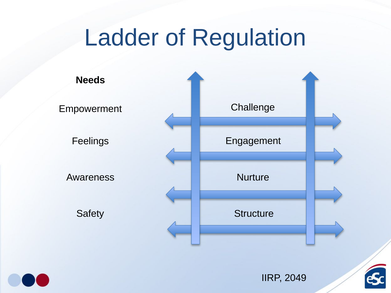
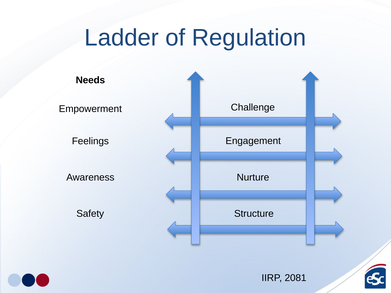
2049: 2049 -> 2081
